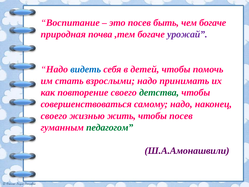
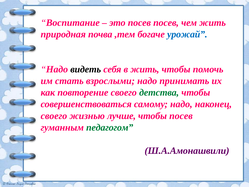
посев быть: быть -> посев
чем богаче: богаче -> жить
урожай colour: purple -> blue
видеть colour: blue -> black
в детей: детей -> жить
жить: жить -> лучше
